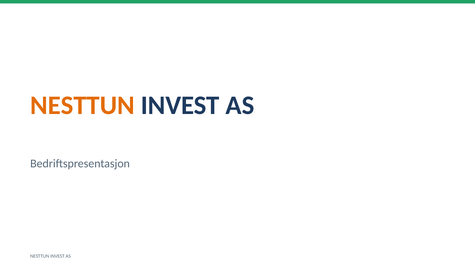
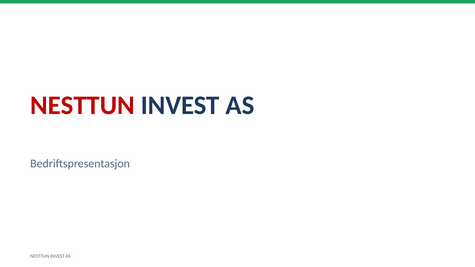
NESTTUN at (82, 105) colour: orange -> red
